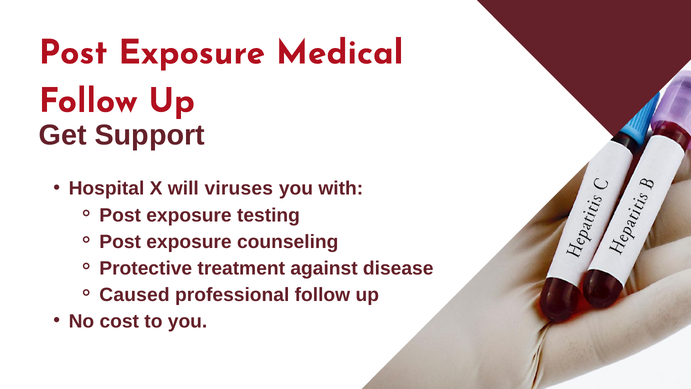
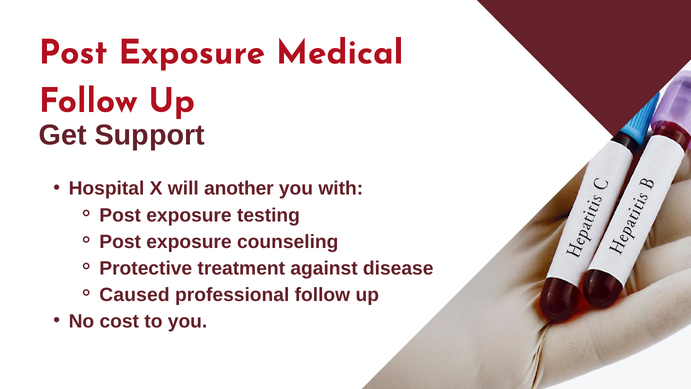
viruses: viruses -> another
